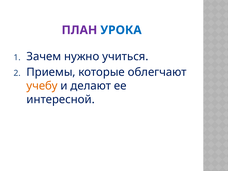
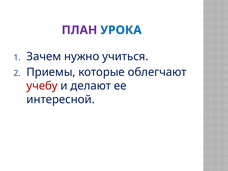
учебу colour: orange -> red
